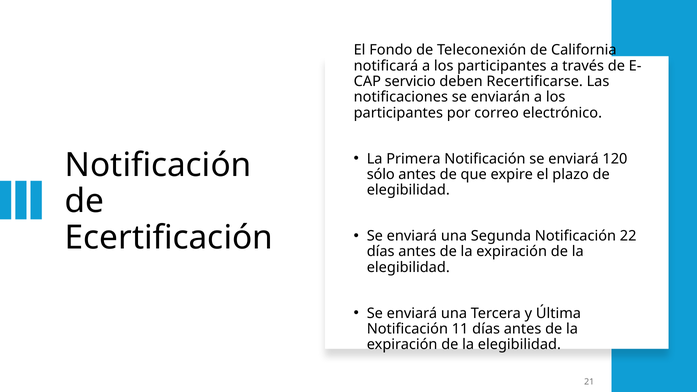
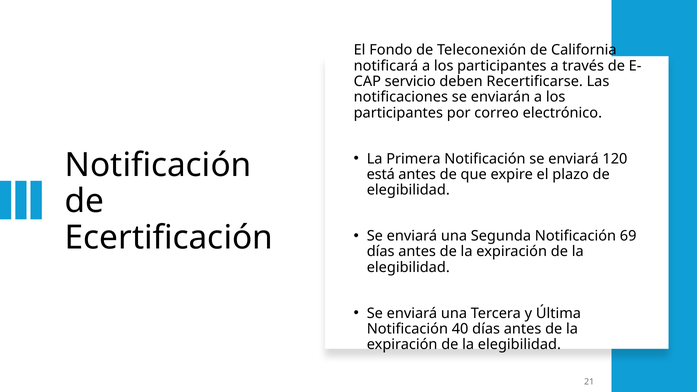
sólo: sólo -> está
22: 22 -> 69
11: 11 -> 40
